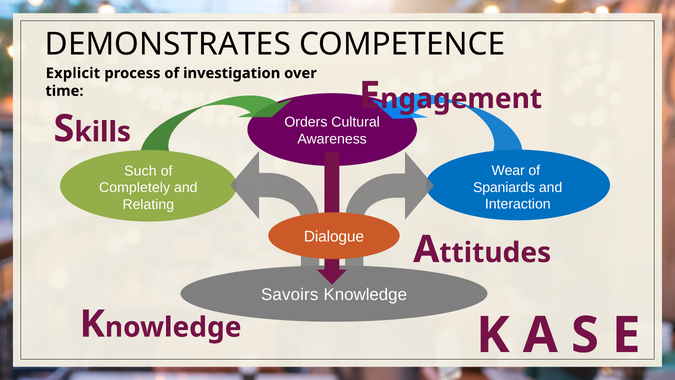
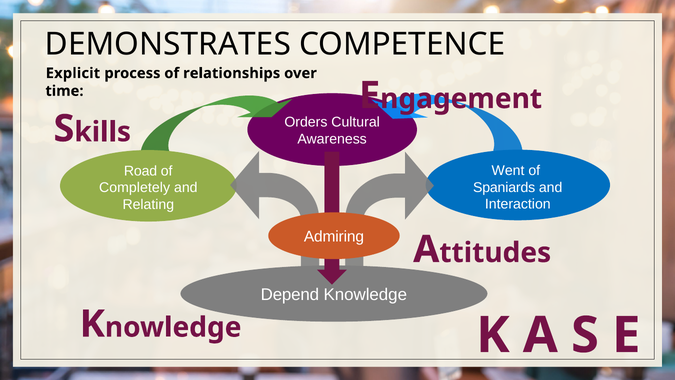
investigation: investigation -> relationships
Wear: Wear -> Went
Such: Such -> Road
Dialogue: Dialogue -> Admiring
Savoirs: Savoirs -> Depend
